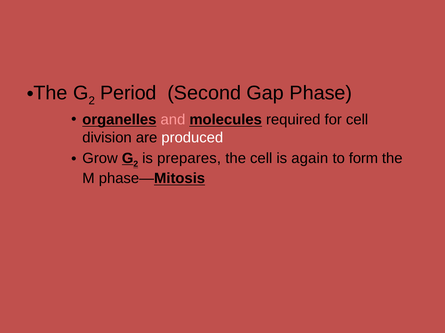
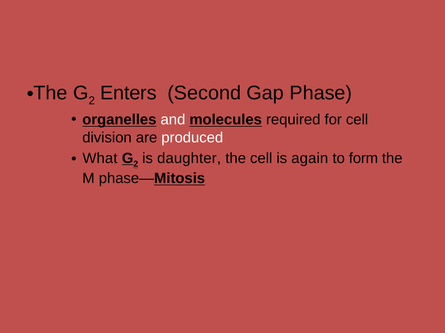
Period: Period -> Enters
and colour: pink -> white
Grow: Grow -> What
prepares: prepares -> daughter
